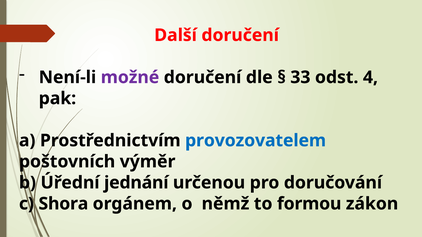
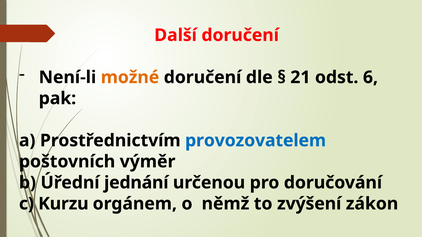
možné colour: purple -> orange
33: 33 -> 21
4: 4 -> 6
Shora: Shora -> Kurzu
formou: formou -> zvýšení
